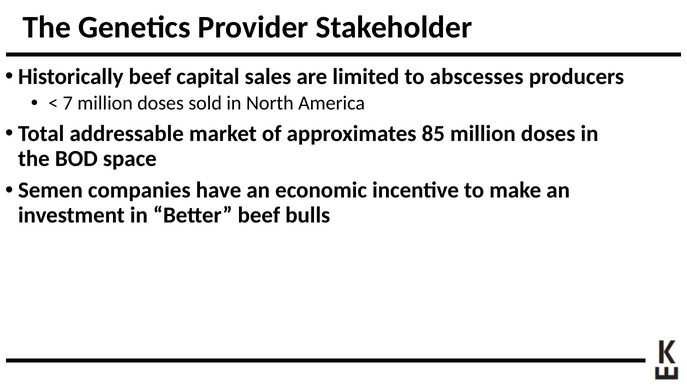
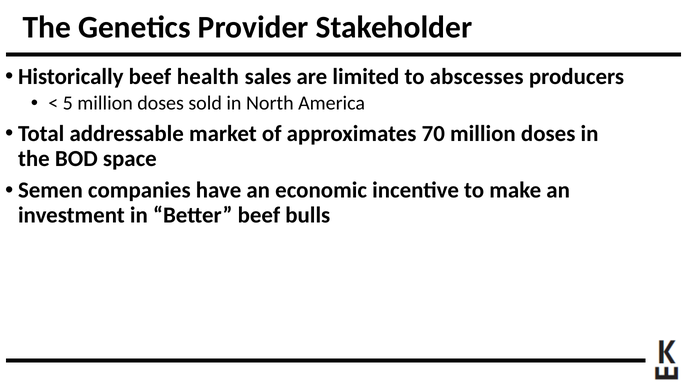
capital: capital -> health
7: 7 -> 5
85: 85 -> 70
